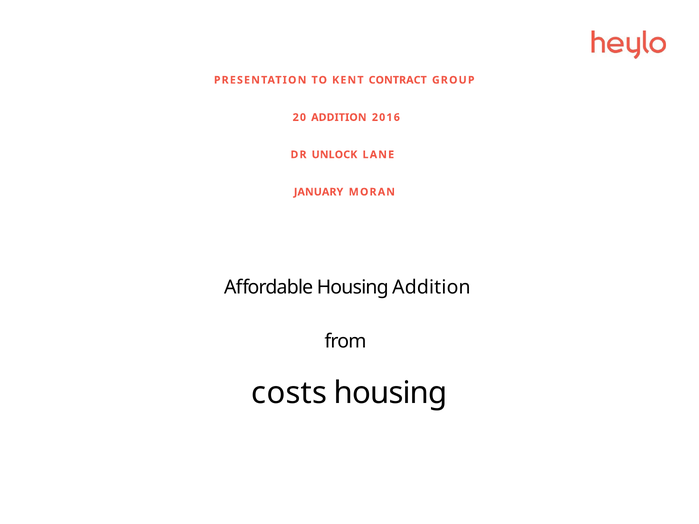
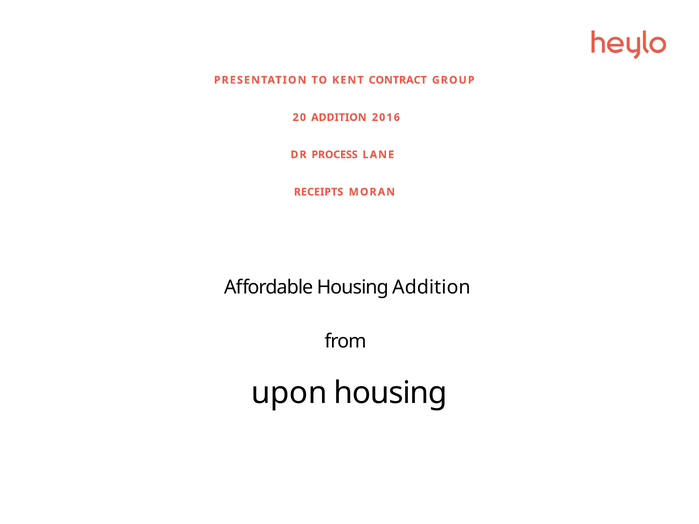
UNLOCK: UNLOCK -> PROCESS
JANUARY: JANUARY -> RECEIPTS
costs: costs -> upon
